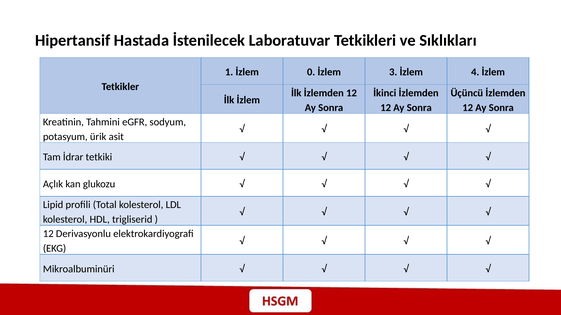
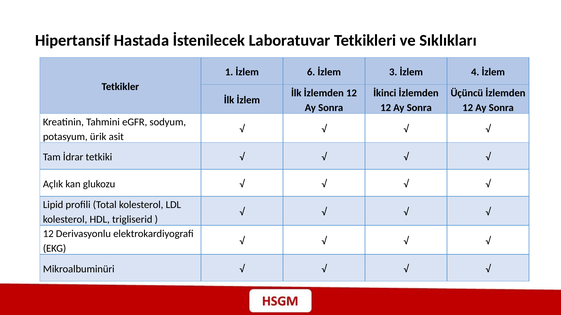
0: 0 -> 6
